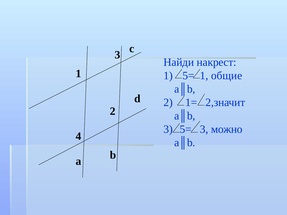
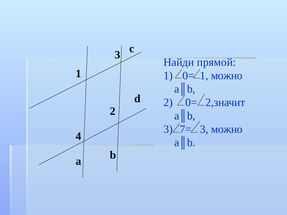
накрест: накрест -> прямой
1 5=: 5= -> 0=
1 общие: общие -> можно
2 1=: 1= -> 0=
3 5=: 5= -> 7=
